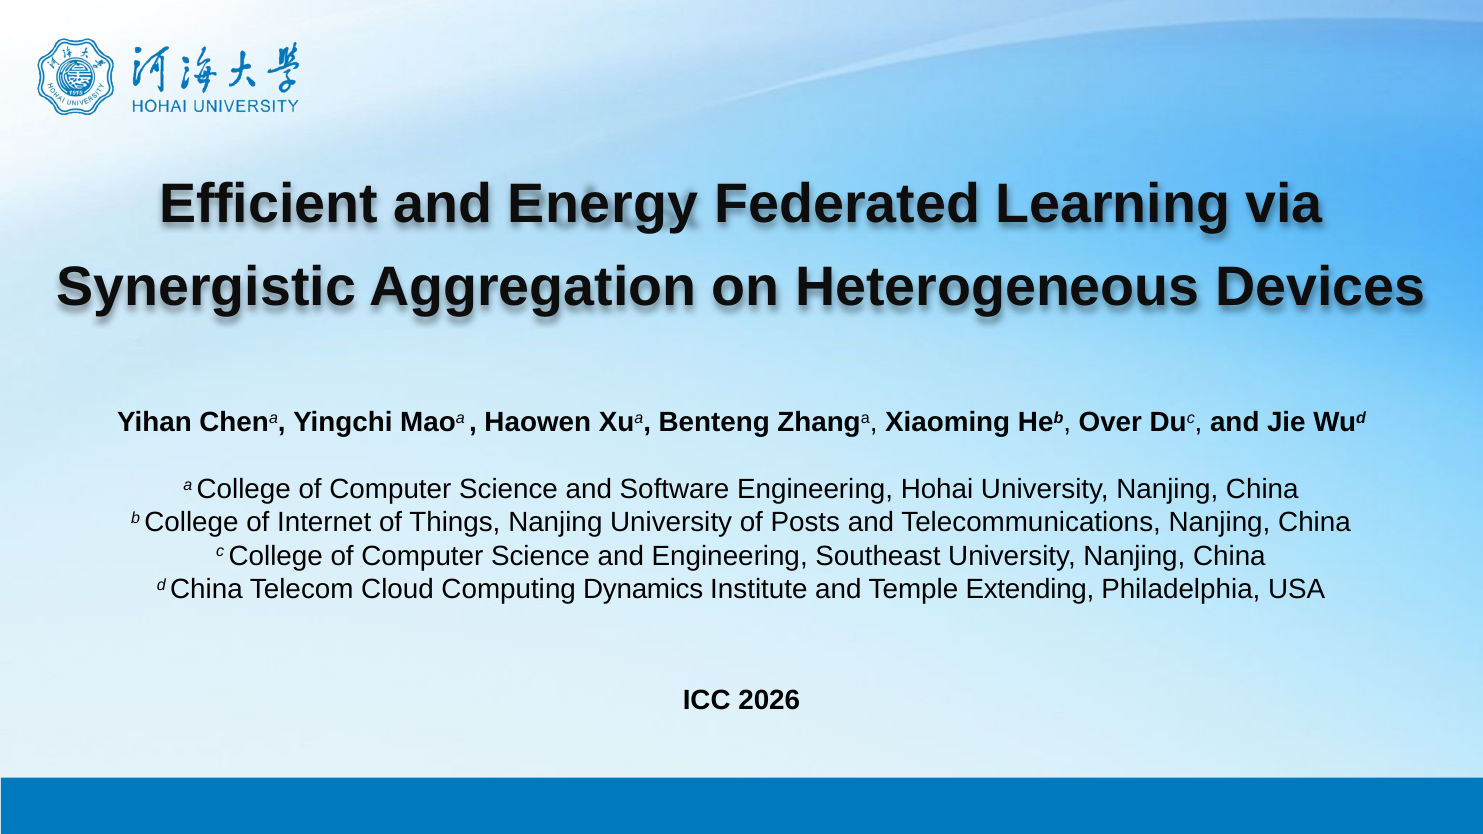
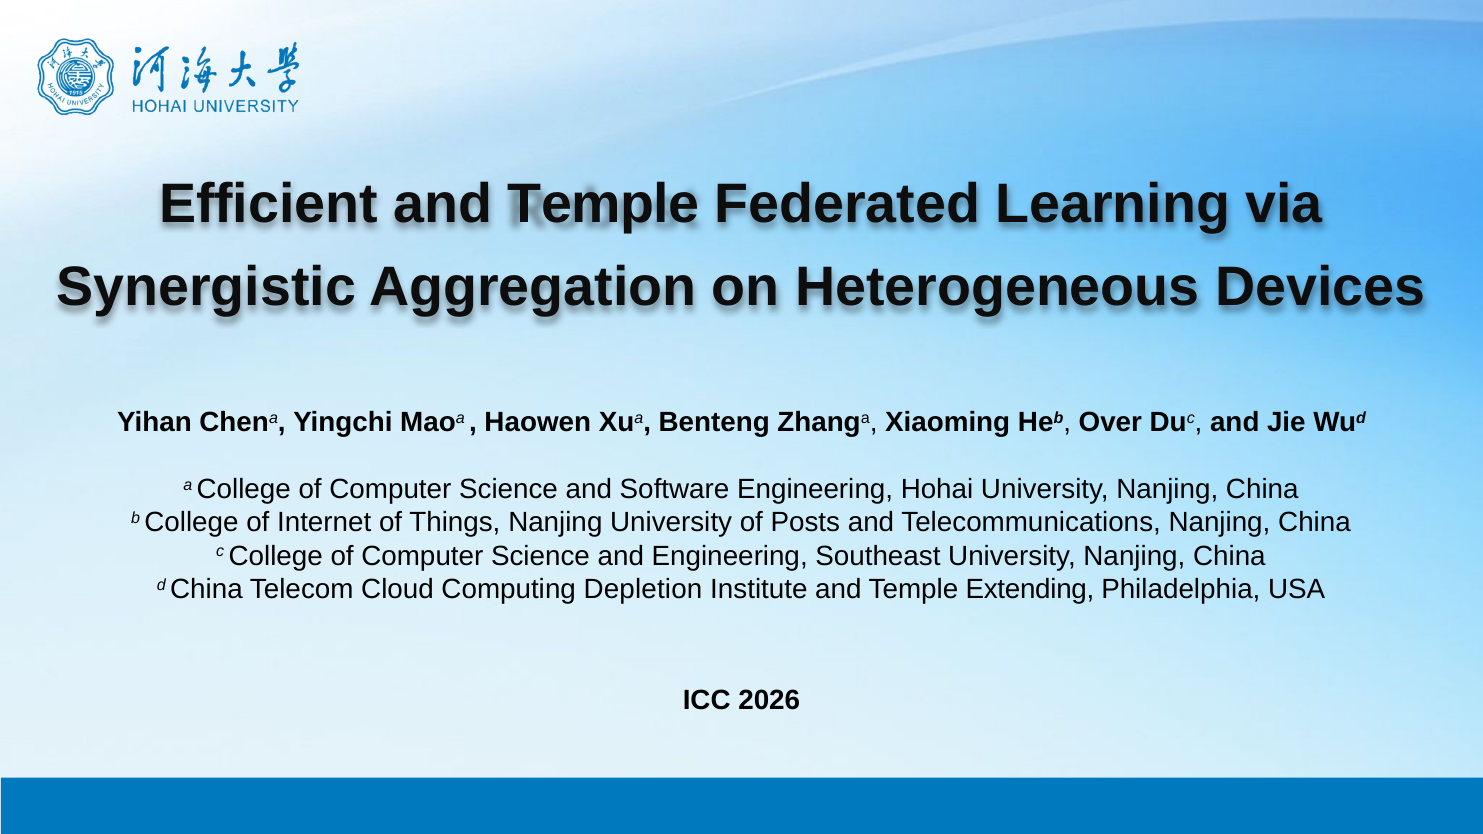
Efficient and Energy: Energy -> Temple
Dynamics: Dynamics -> Depletion
